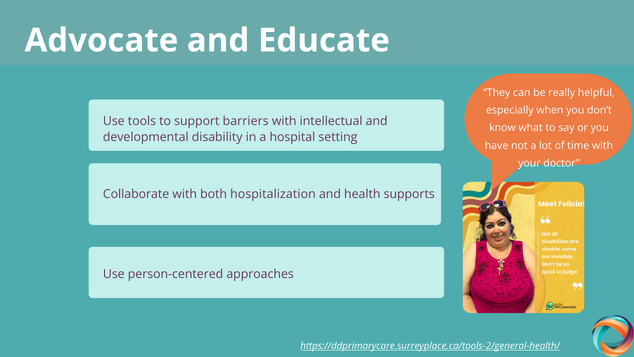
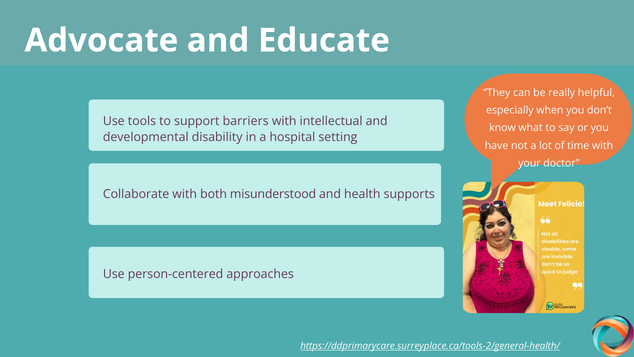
hospitalization: hospitalization -> misunderstood
